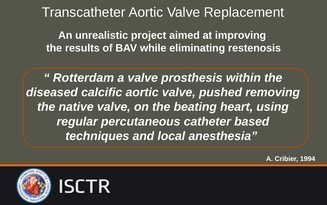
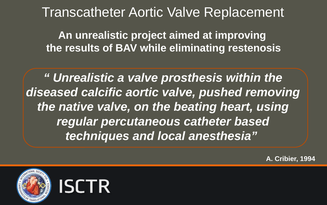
Rotterdam at (83, 78): Rotterdam -> Unrealistic
